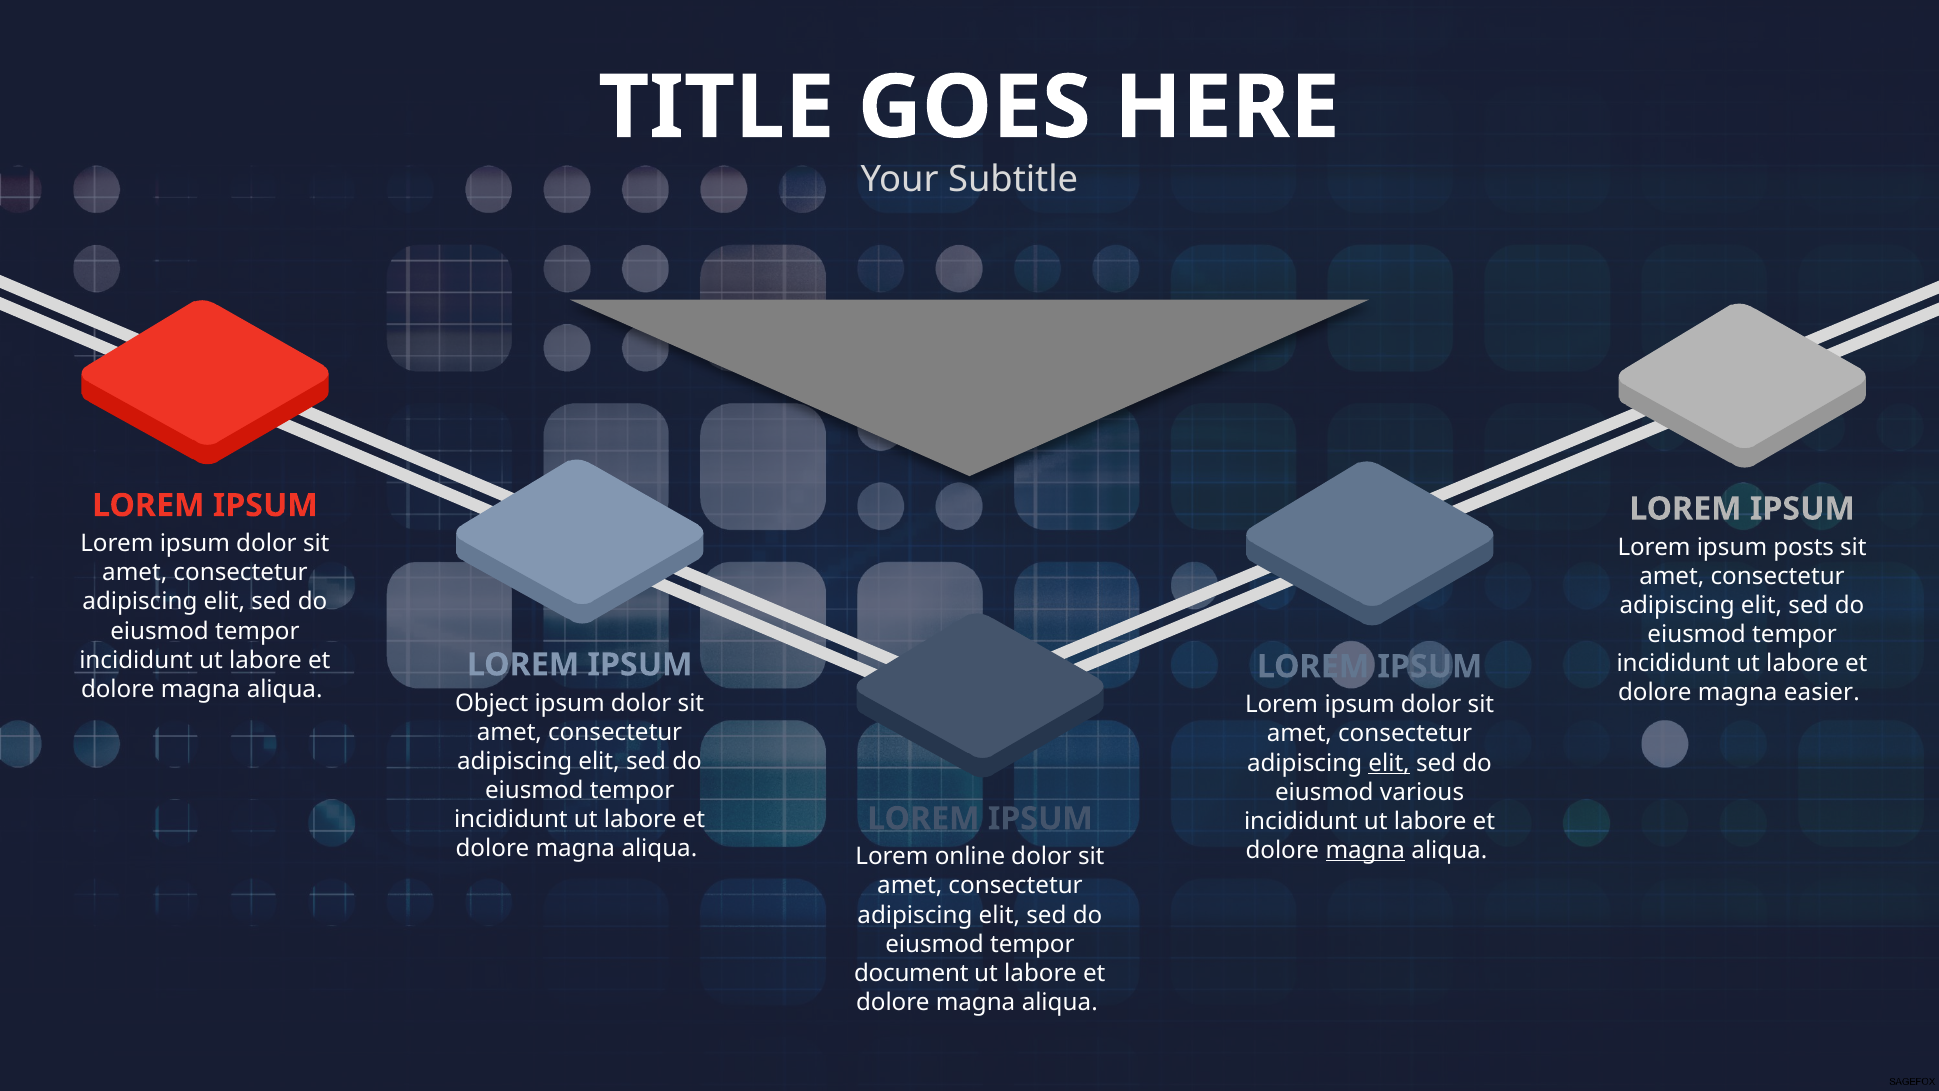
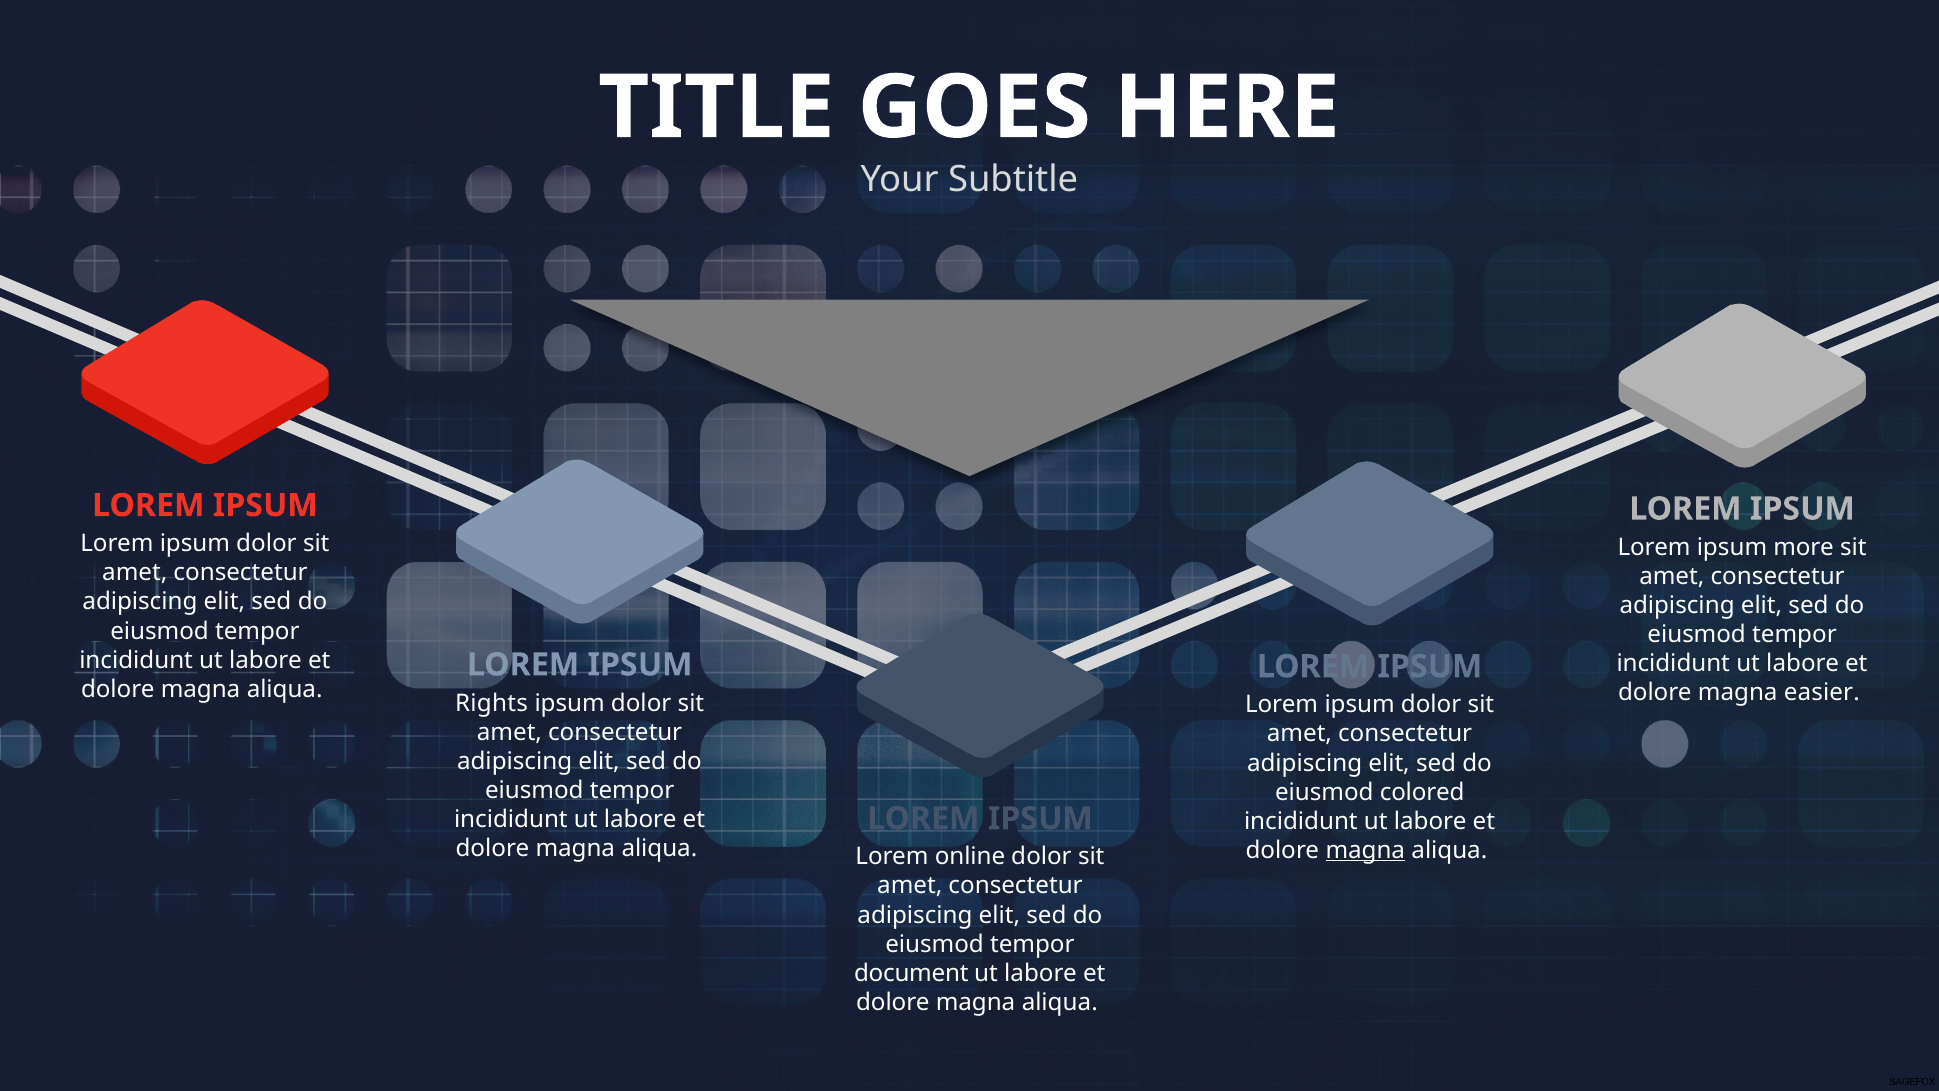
posts: posts -> more
Object: Object -> Rights
elit at (1389, 763) underline: present -> none
various: various -> colored
